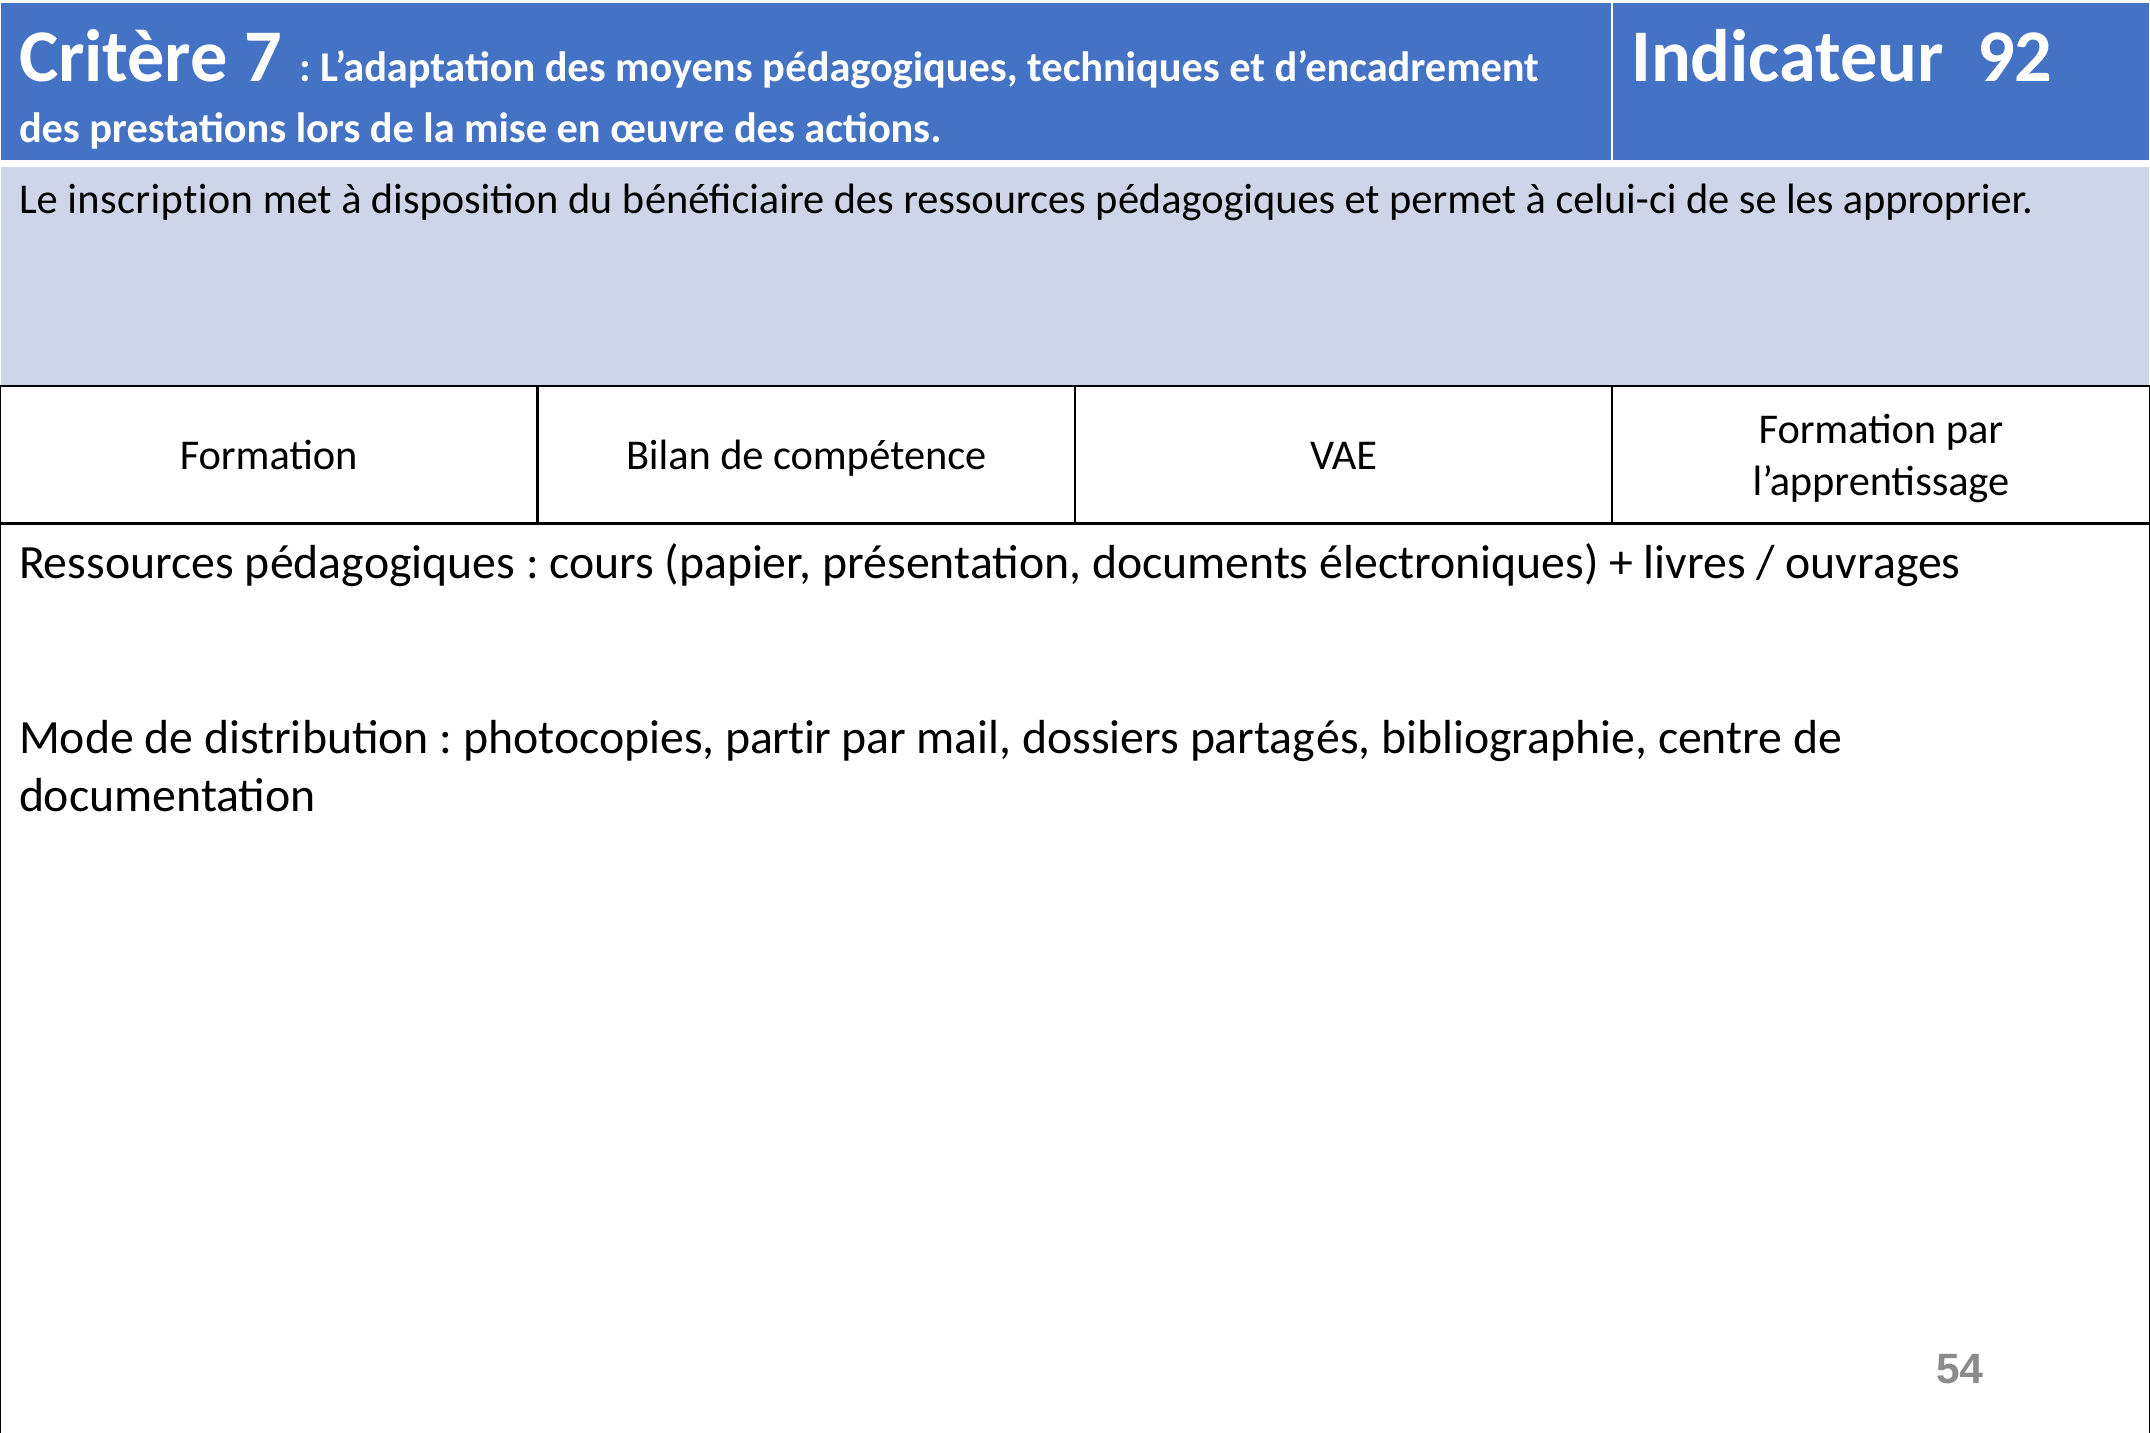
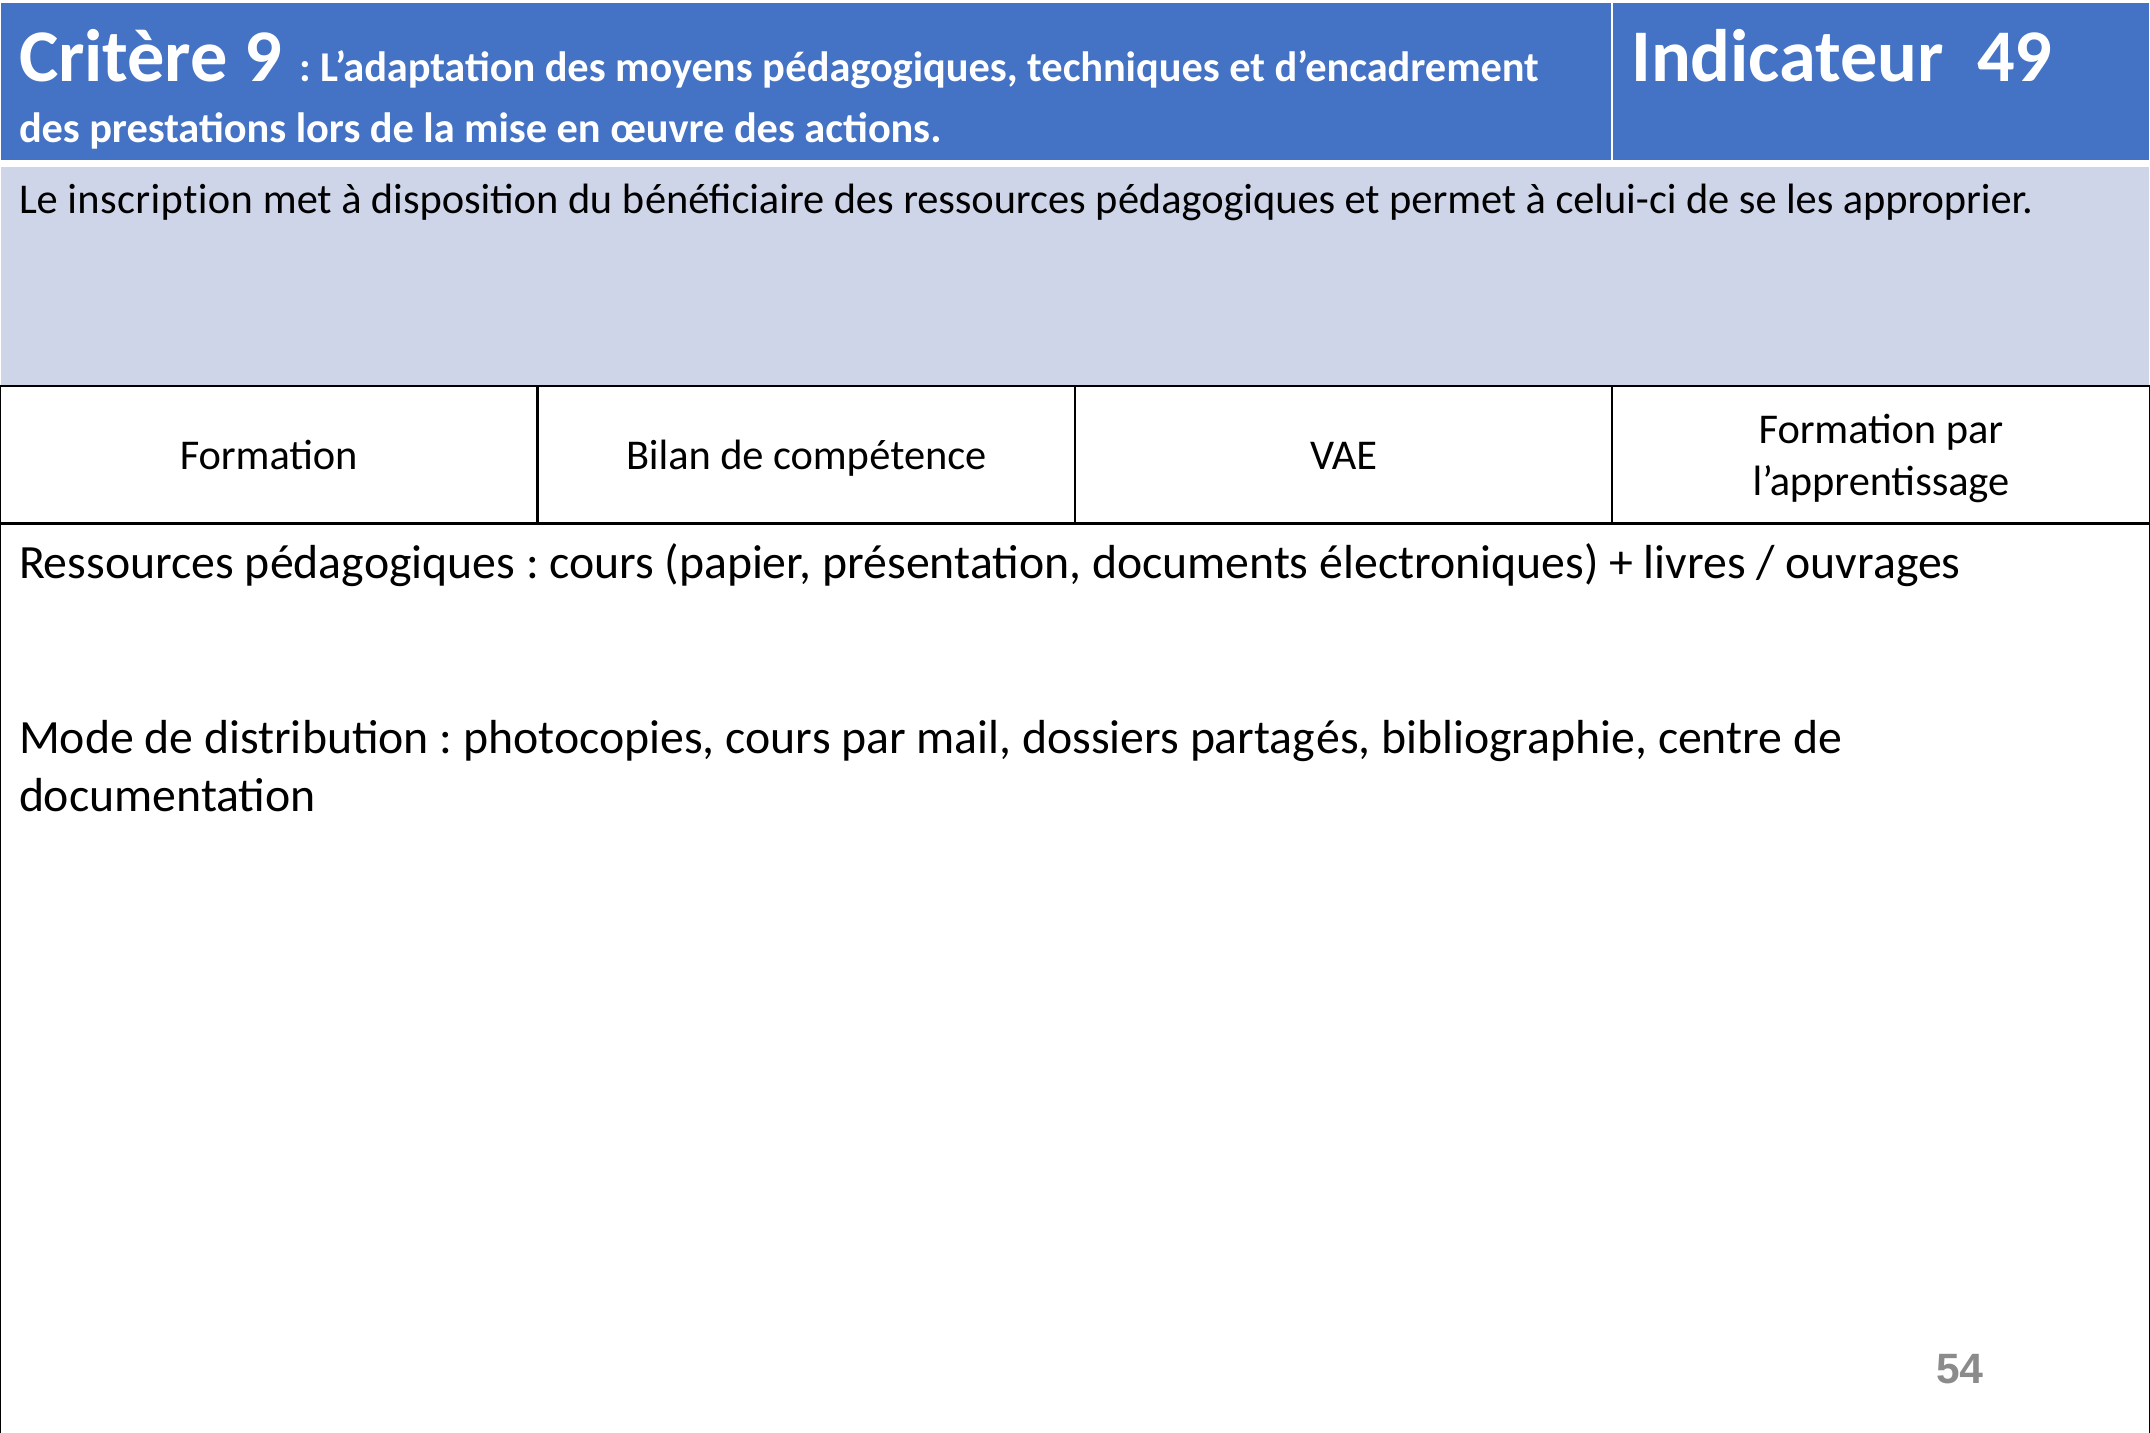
7: 7 -> 9
92: 92 -> 49
photocopies partir: partir -> cours
